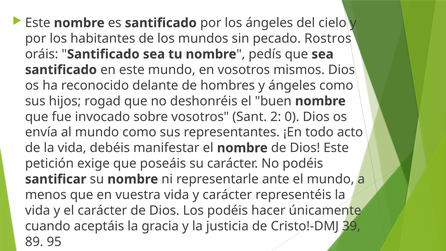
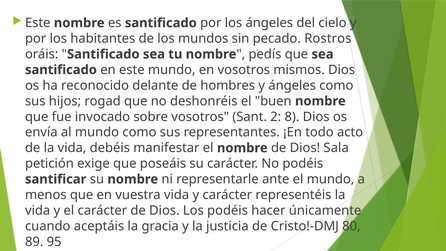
0: 0 -> 8
Dios Este: Este -> Sala
39: 39 -> 80
